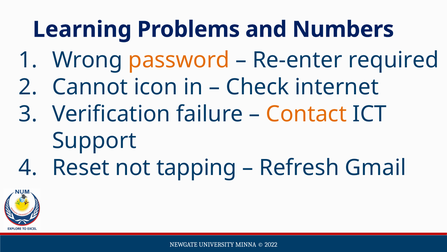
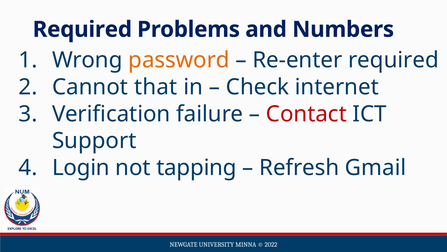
Learning at (82, 29): Learning -> Required
icon: icon -> that
Contact colour: orange -> red
Reset: Reset -> Login
